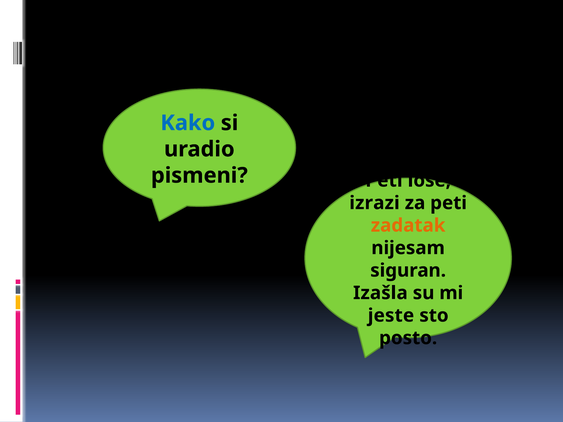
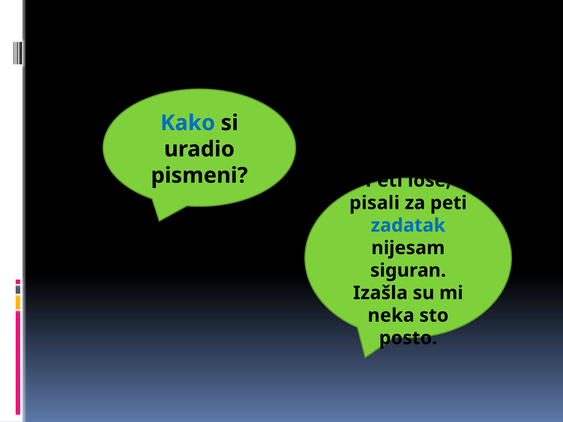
izrazi: izrazi -> pisali
zadatak colour: orange -> blue
jeste: jeste -> neka
